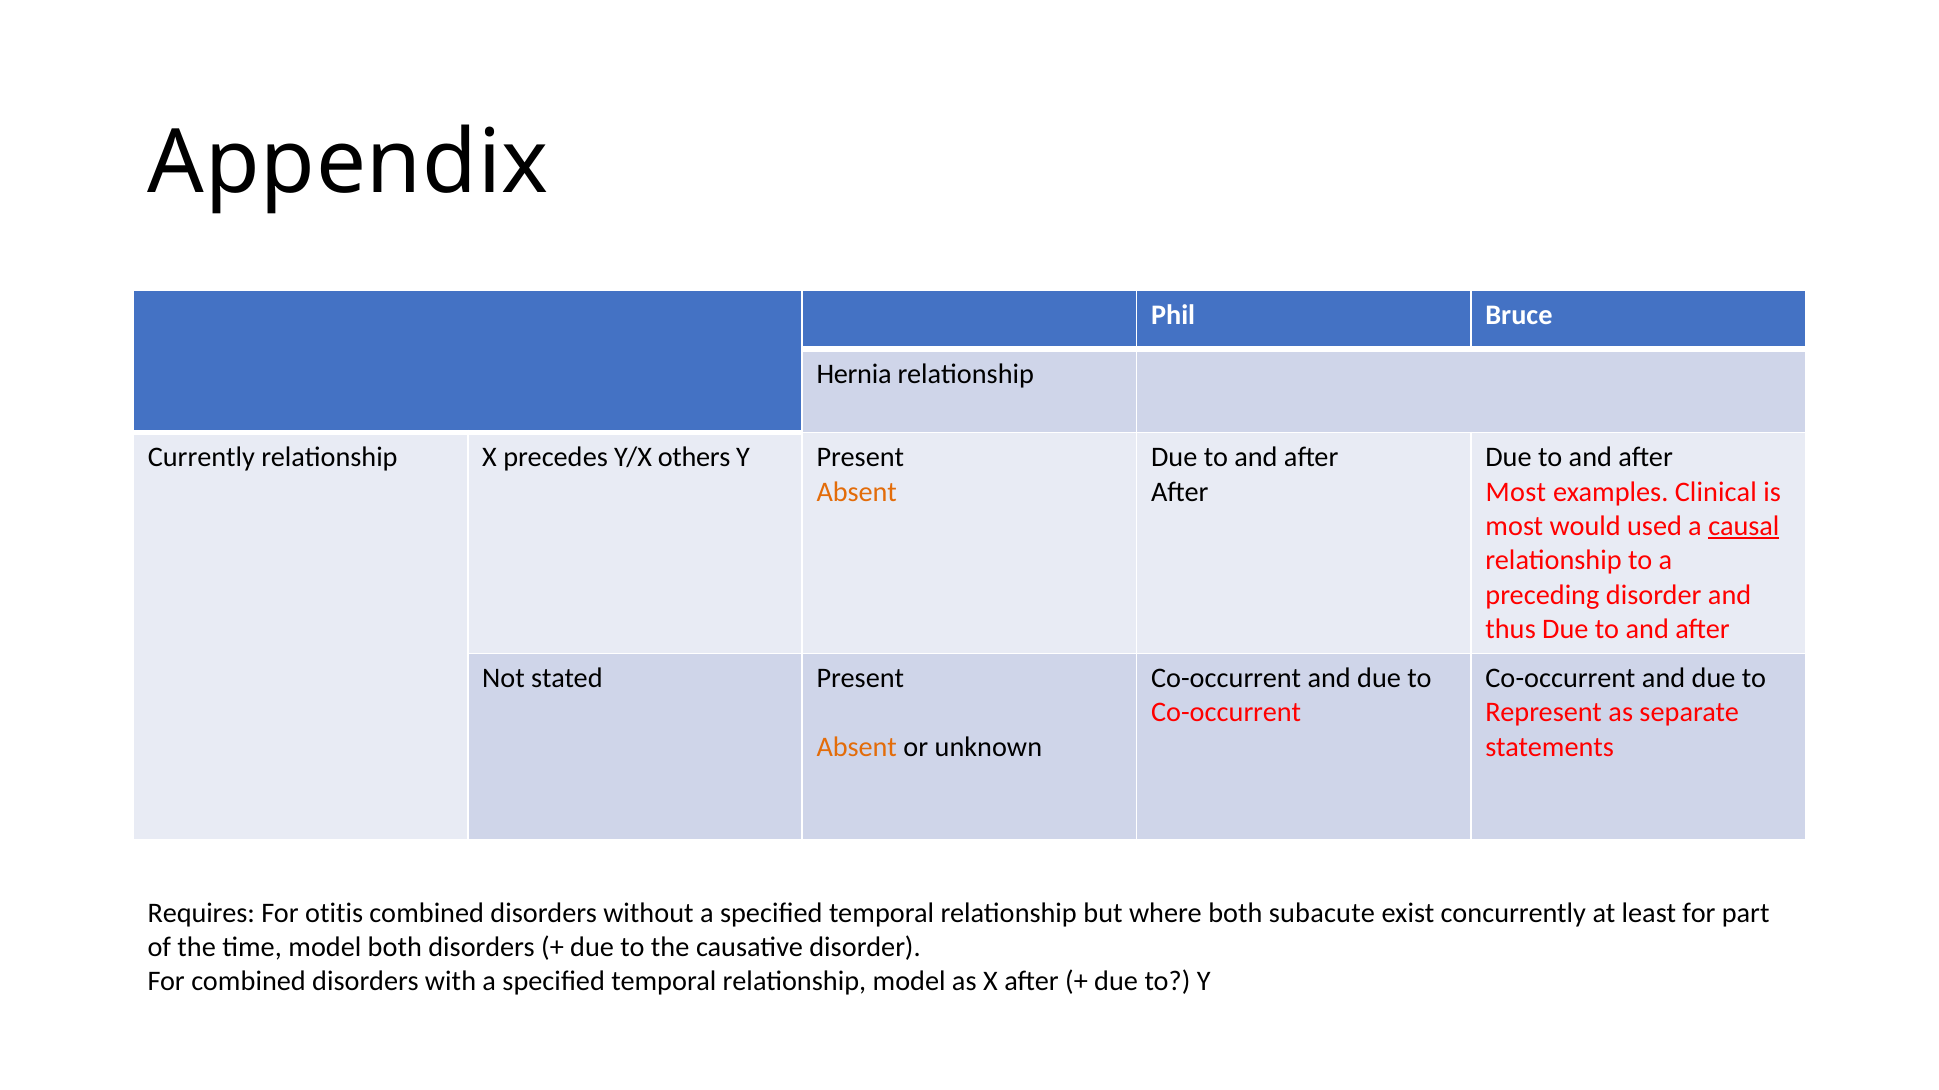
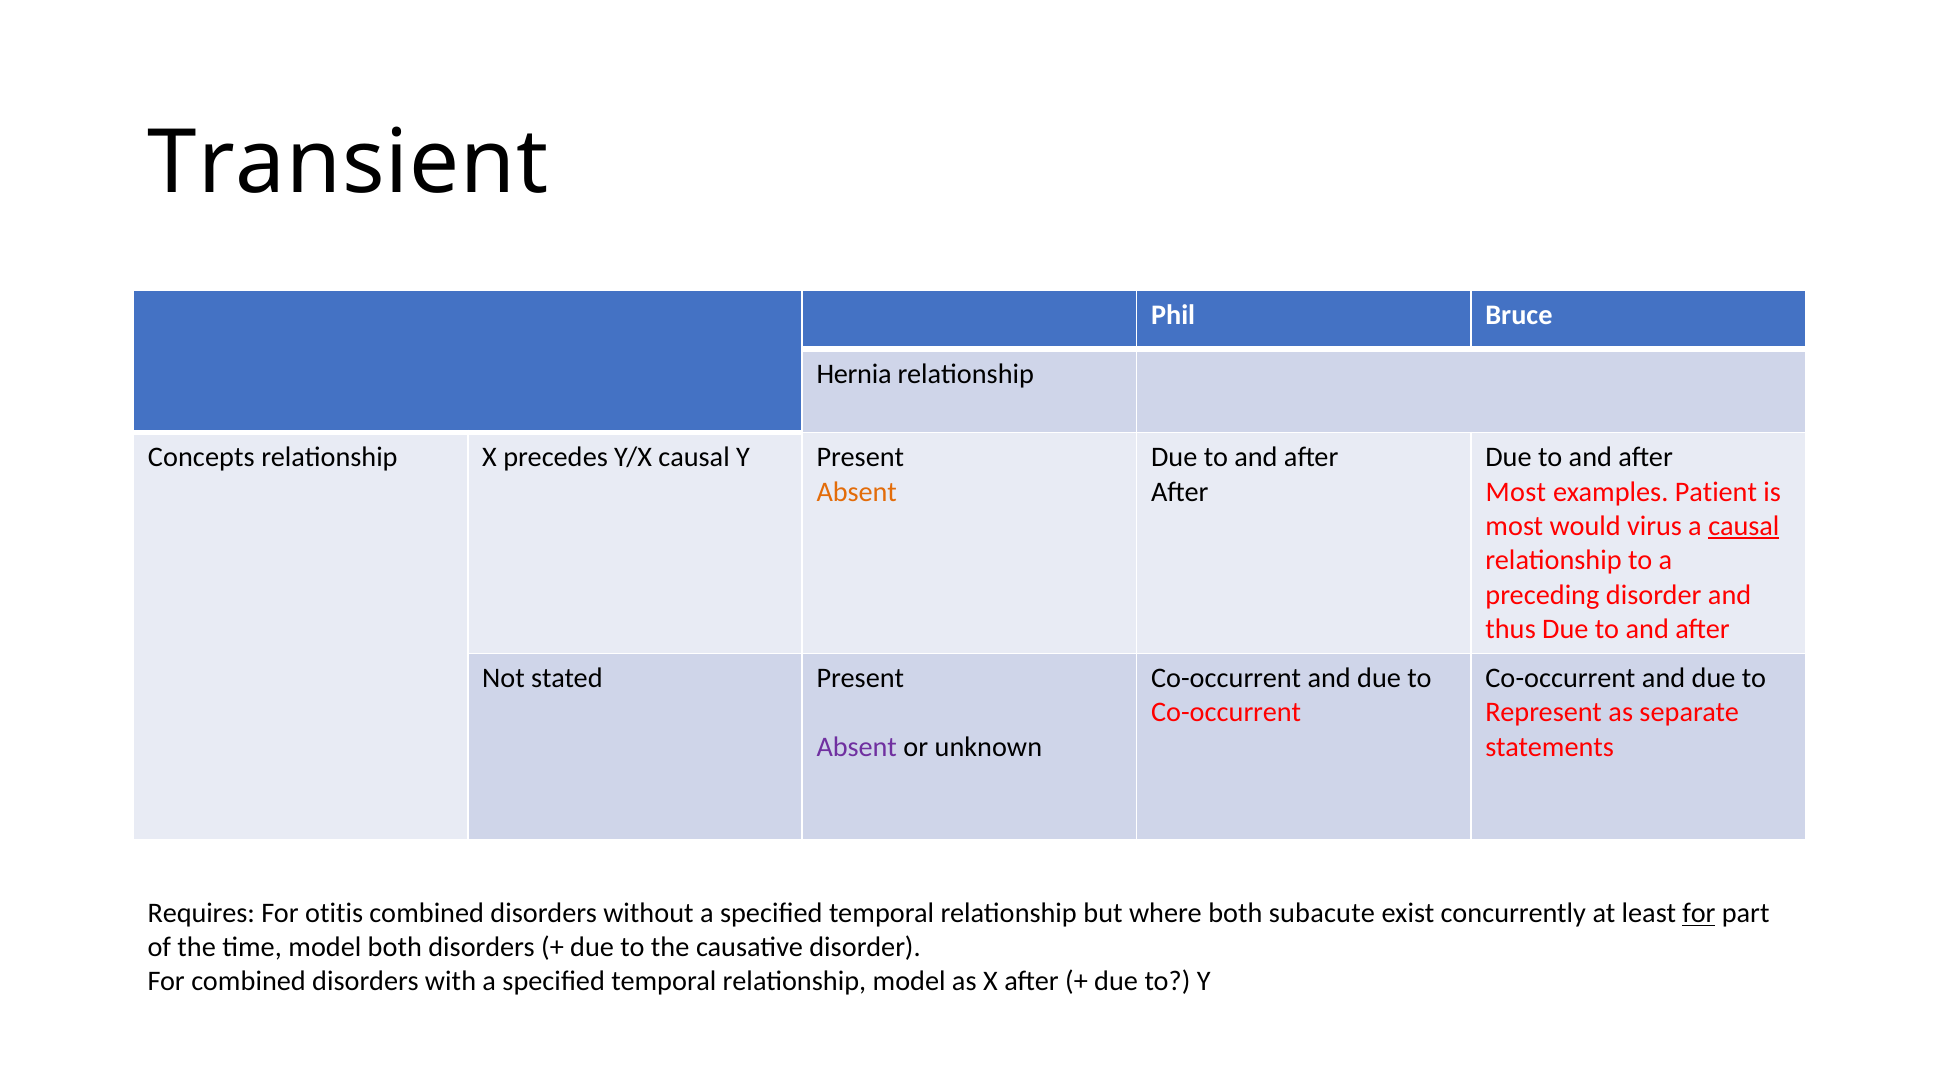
Appendix: Appendix -> Transient
Currently: Currently -> Concepts
Y/X others: others -> causal
Clinical: Clinical -> Patient
used: used -> virus
Absent at (857, 747) colour: orange -> purple
for at (1699, 914) underline: none -> present
